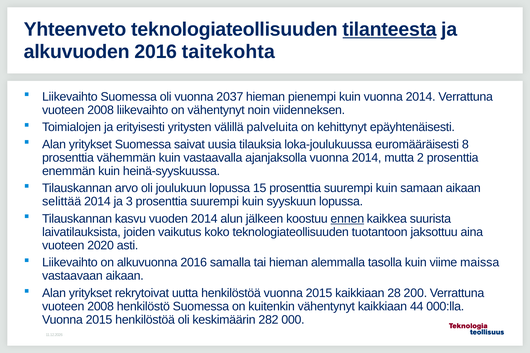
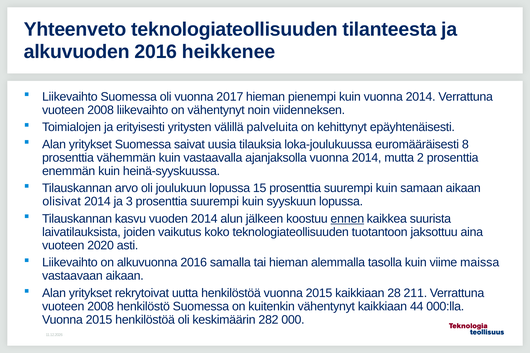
tilanteesta underline: present -> none
taitekohta: taitekohta -> heikkenee
2037: 2037 -> 2017
selittää: selittää -> olisivat
200: 200 -> 211
